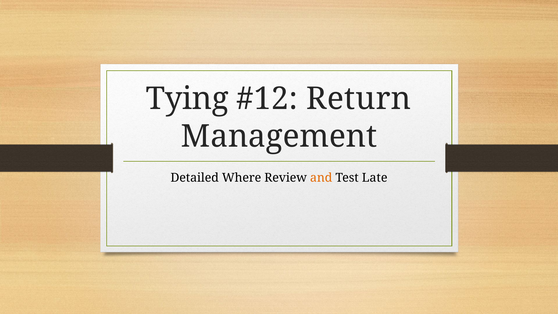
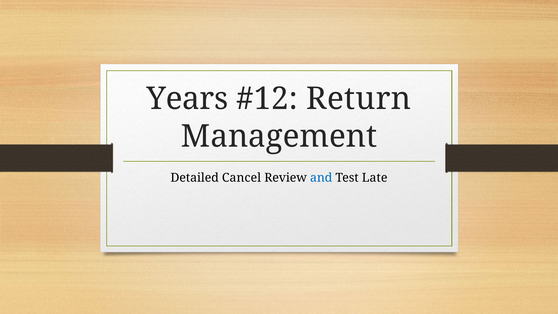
Tying: Tying -> Years
Where: Where -> Cancel
and colour: orange -> blue
